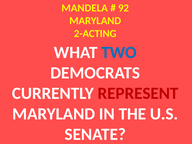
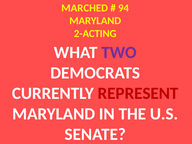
MANDELA: MANDELA -> MARCHED
92: 92 -> 94
TWO colour: blue -> purple
